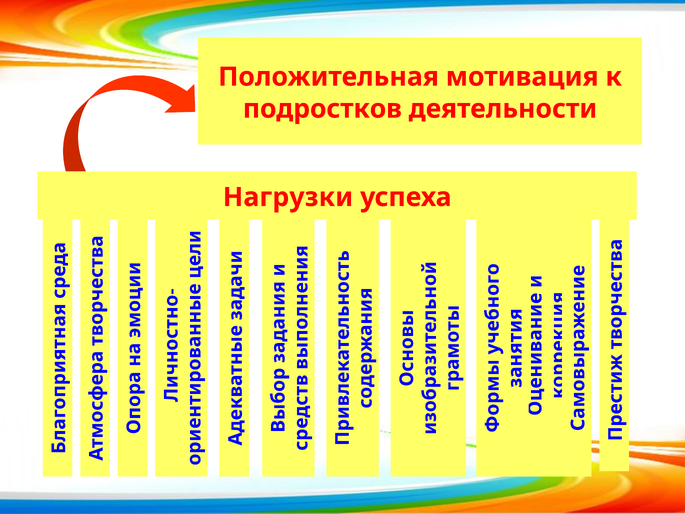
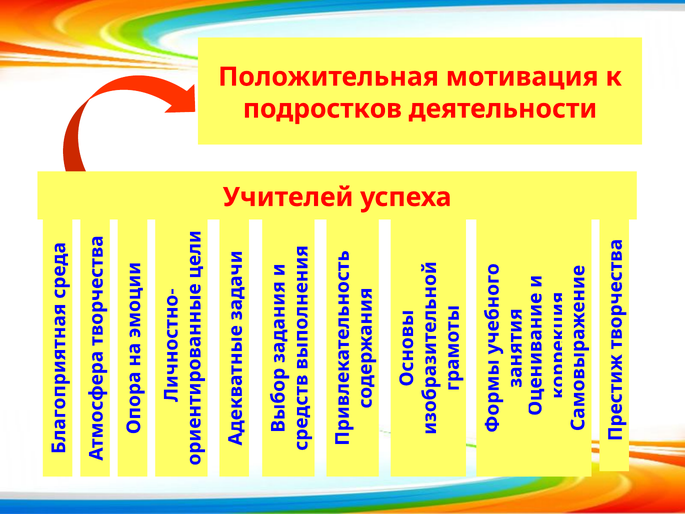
Нагрузки: Нагрузки -> Учителей
